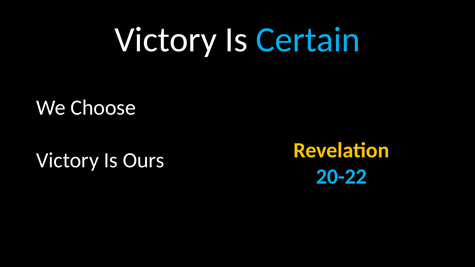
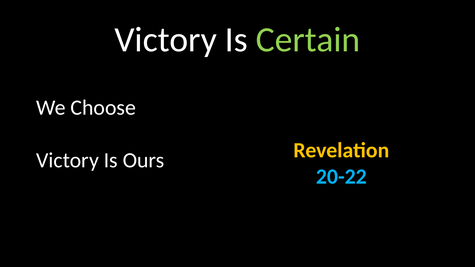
Certain colour: light blue -> light green
